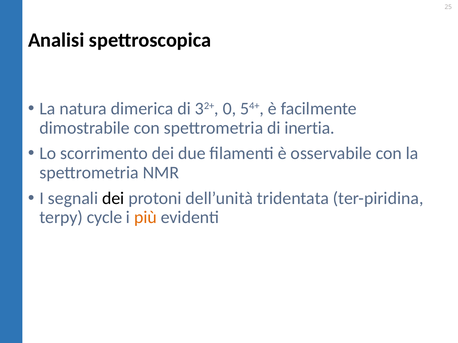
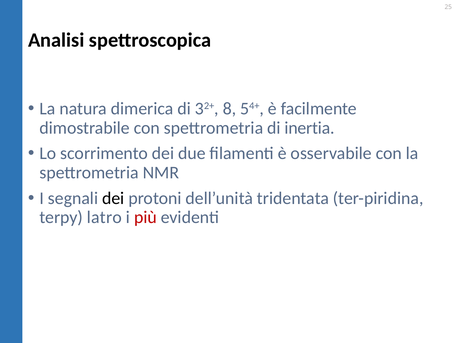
0: 0 -> 8
cycle: cycle -> latro
più colour: orange -> red
